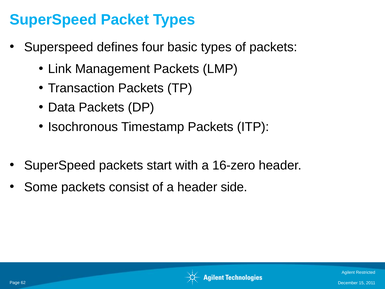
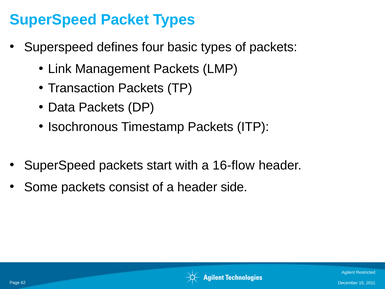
16-zero: 16-zero -> 16-flow
